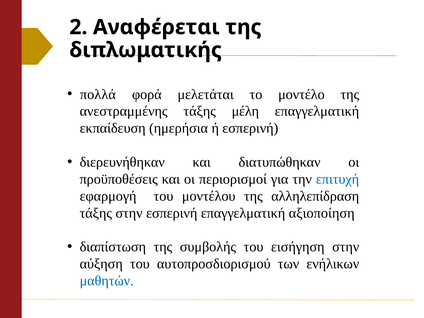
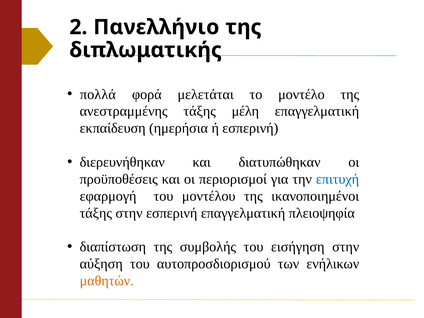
Αναφέρεται: Αναφέρεται -> Πανελλήνιο
αλληλεπίδραση: αλληλεπίδραση -> ικανοποιημένοι
αξιοποίηση: αξιοποίηση -> πλειοψηφία
μαθητών colour: blue -> orange
